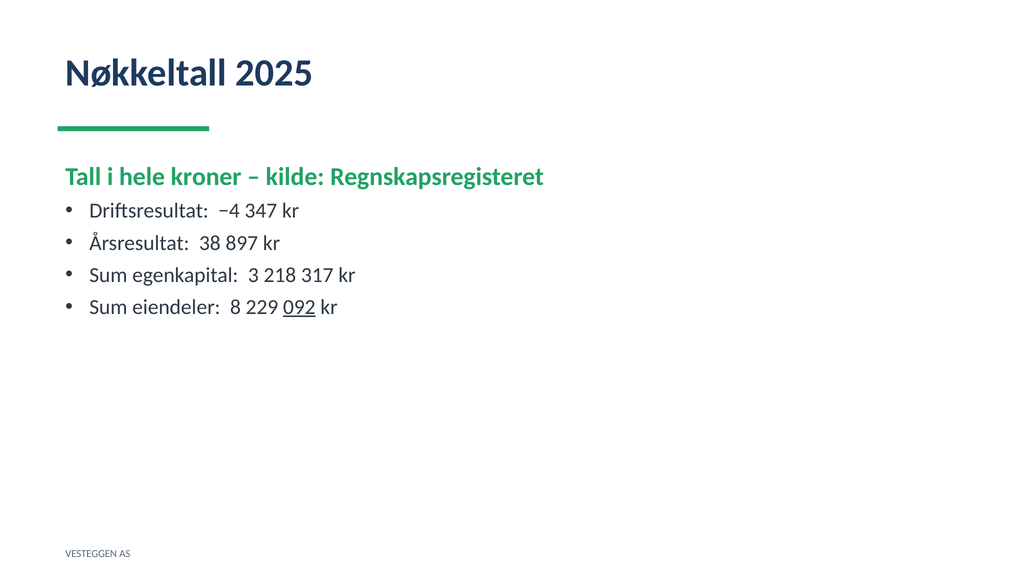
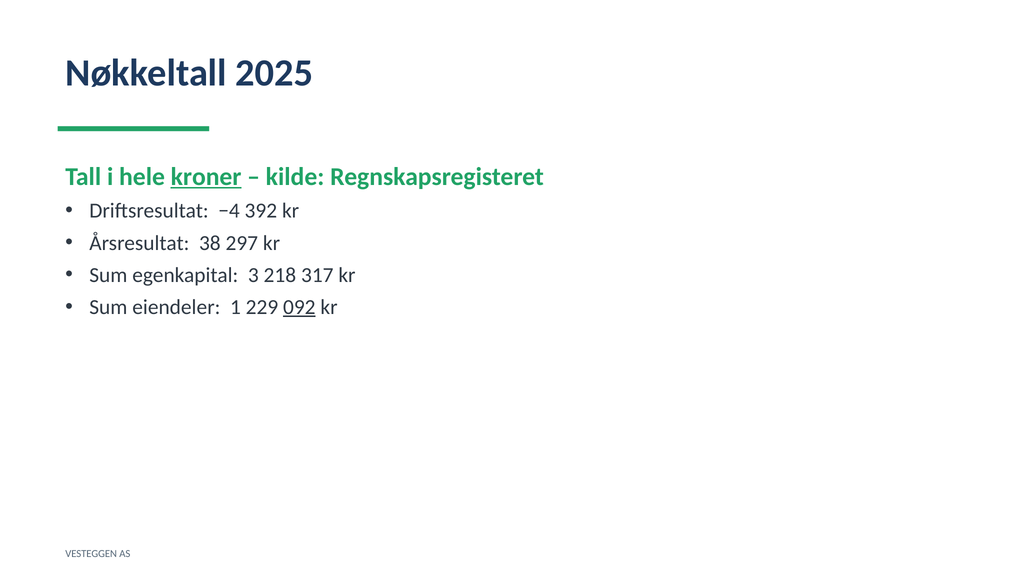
kroner underline: none -> present
347: 347 -> 392
897: 897 -> 297
8: 8 -> 1
